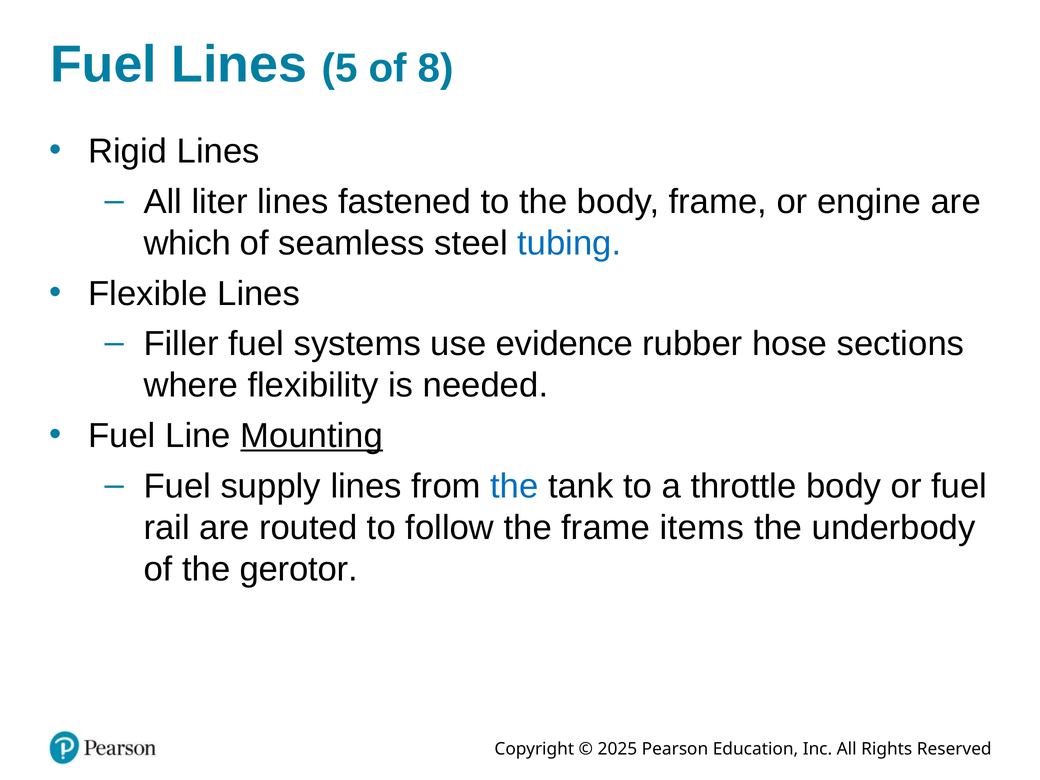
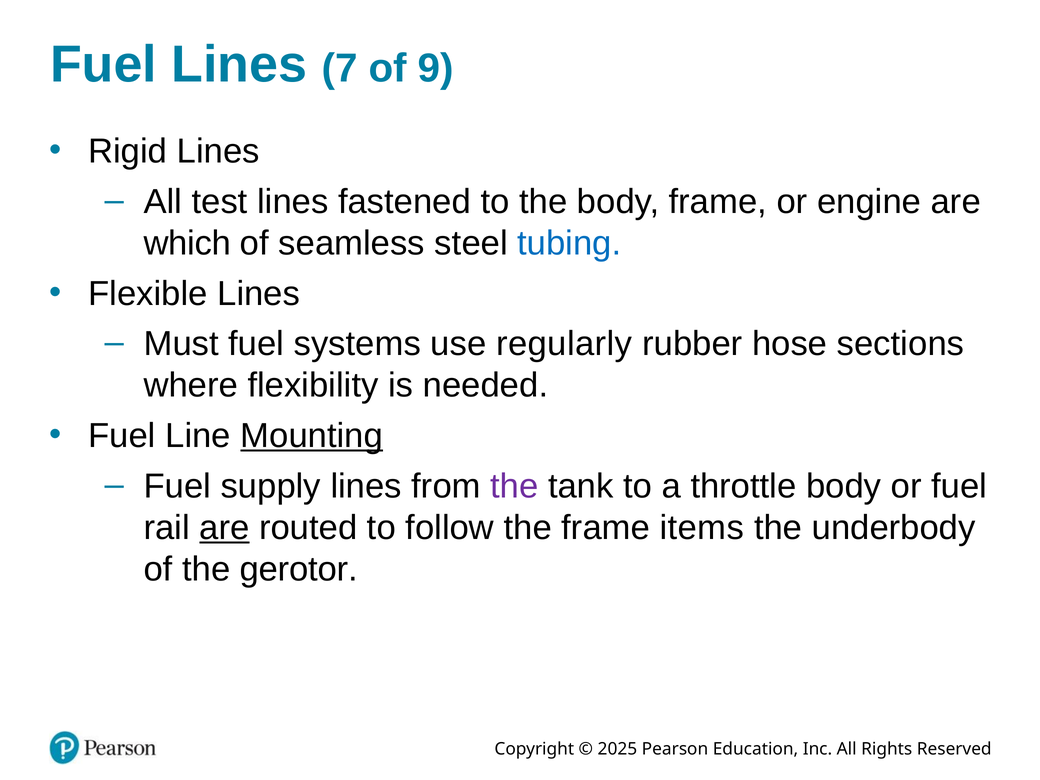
5: 5 -> 7
8: 8 -> 9
liter: liter -> test
Filler: Filler -> Must
evidence: evidence -> regularly
the at (514, 486) colour: blue -> purple
are at (225, 528) underline: none -> present
